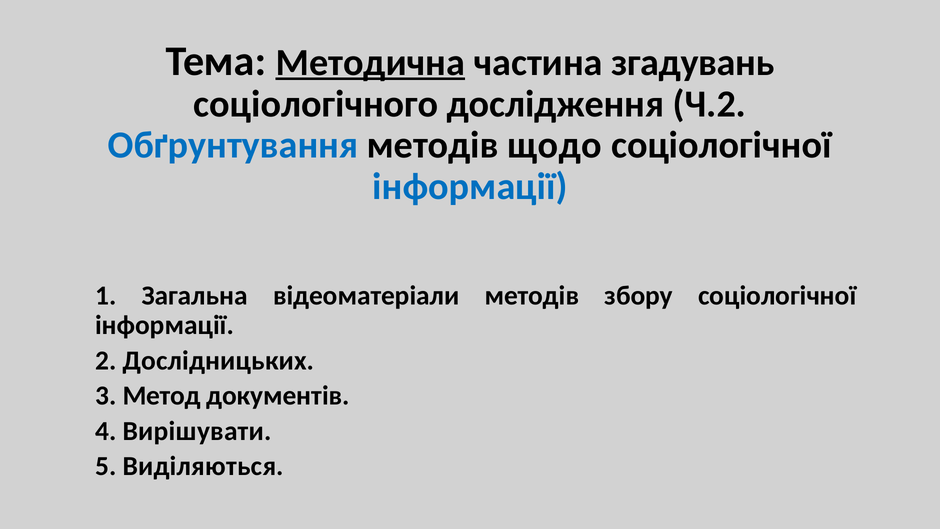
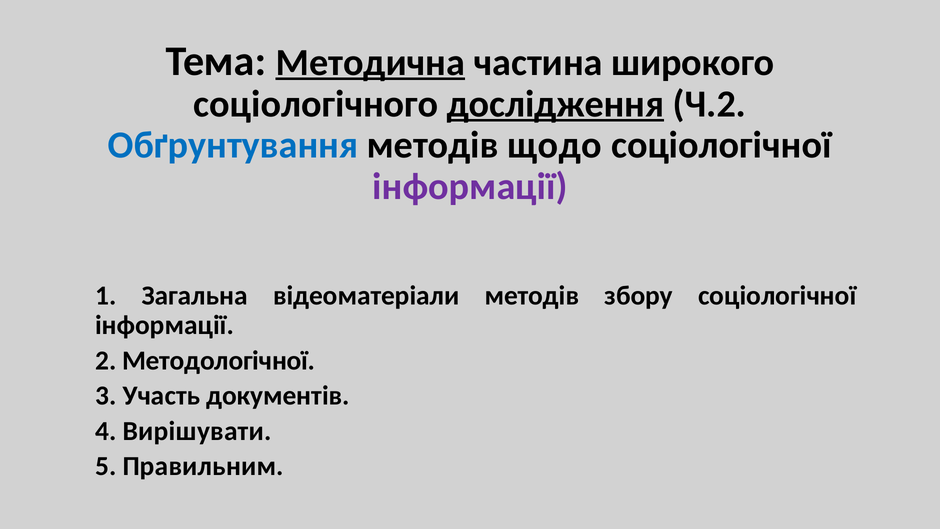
згадувань: згадувань -> широкого
дослідження underline: none -> present
інформації at (470, 186) colour: blue -> purple
Дослідницьких: Дослідницьких -> Методологічної
Метод: Метод -> Участь
Виділяються: Виділяються -> Правильним
